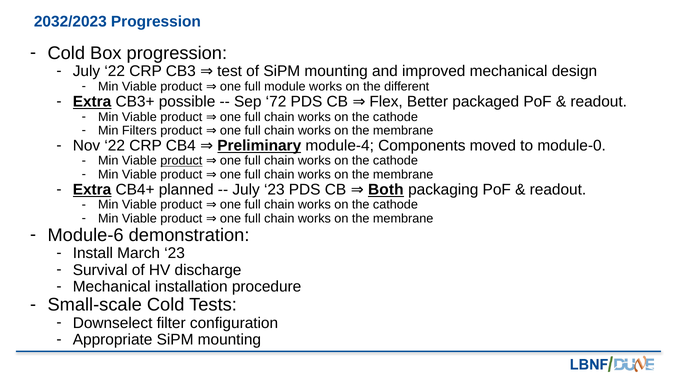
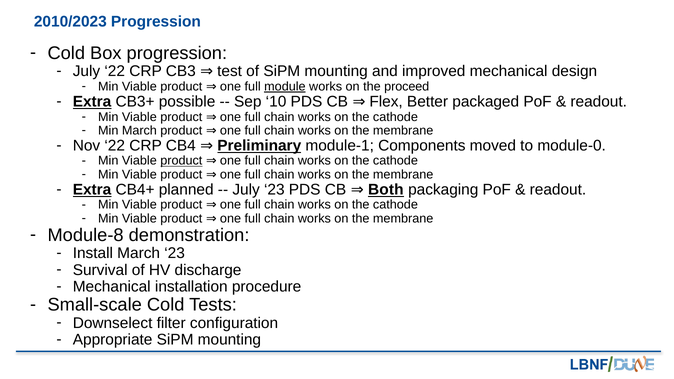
2032/2023: 2032/2023 -> 2010/2023
module underline: none -> present
different: different -> proceed
72: 72 -> 10
Min Filters: Filters -> March
module-4: module-4 -> module-1
Module-6: Module-6 -> Module-8
